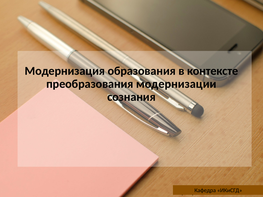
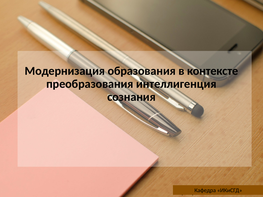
модернизации: модернизации -> интеллигенция
